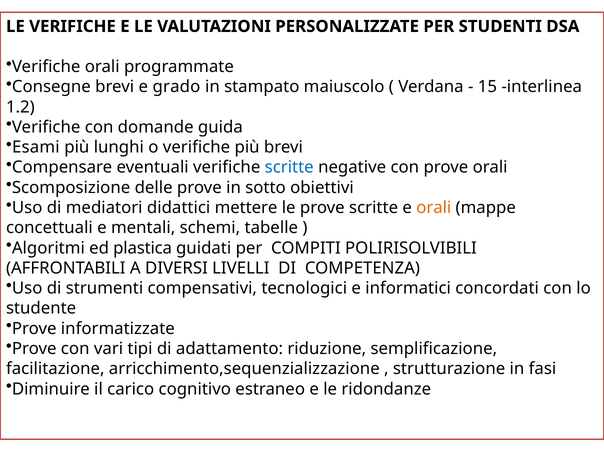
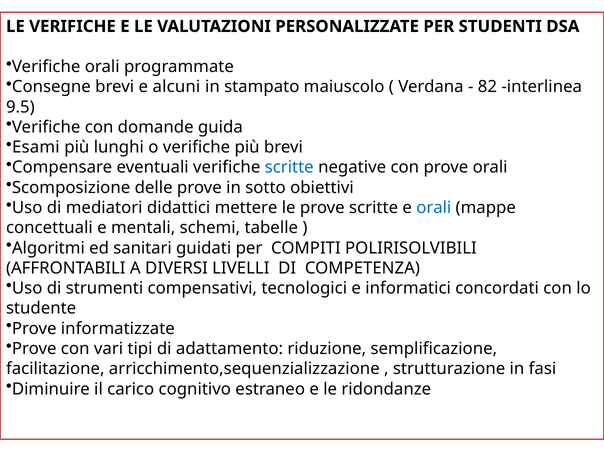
grado: grado -> alcuni
15: 15 -> 82
1.2: 1.2 -> 9.5
orali at (434, 208) colour: orange -> blue
plastica: plastica -> sanitari
